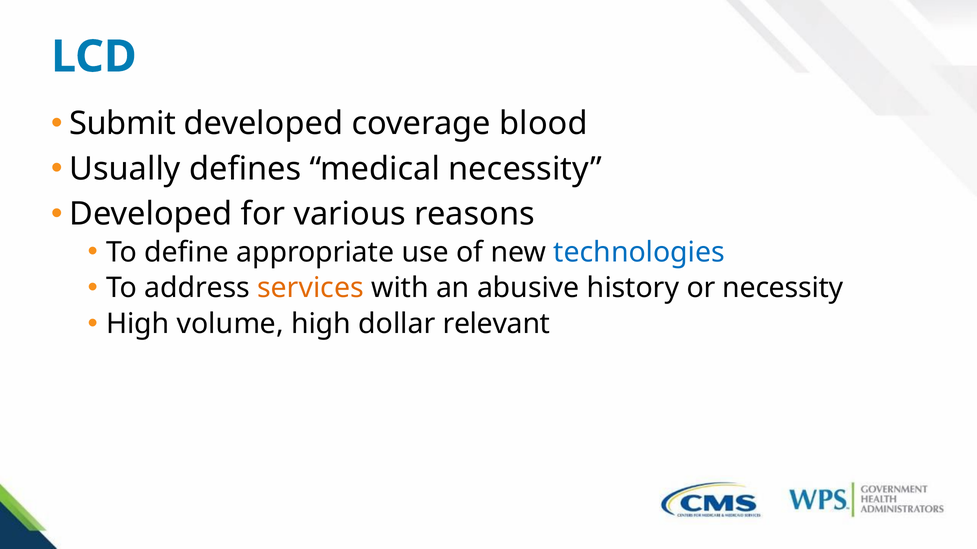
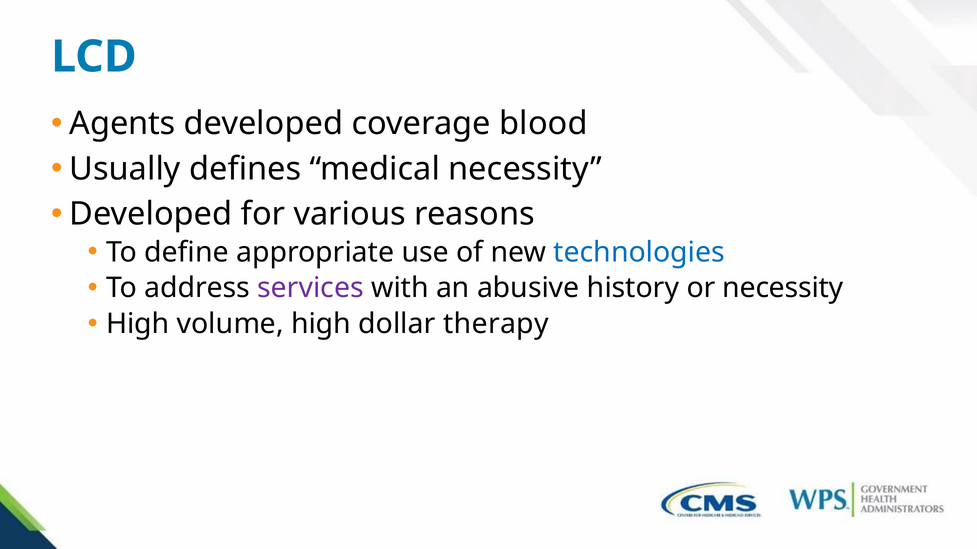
Submit: Submit -> Agents
services colour: orange -> purple
relevant: relevant -> therapy
